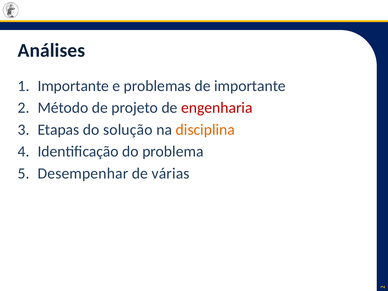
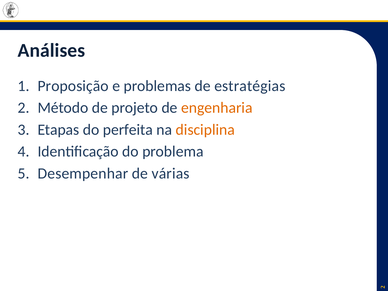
Importante at (73, 86): Importante -> Proposição
de importante: importante -> estratégias
engenharia colour: red -> orange
solução: solução -> perfeita
